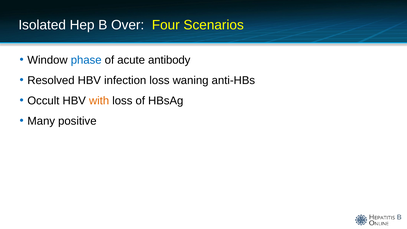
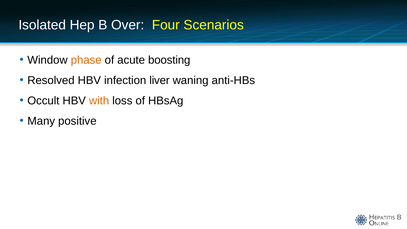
phase colour: blue -> orange
antibody: antibody -> boosting
infection loss: loss -> liver
